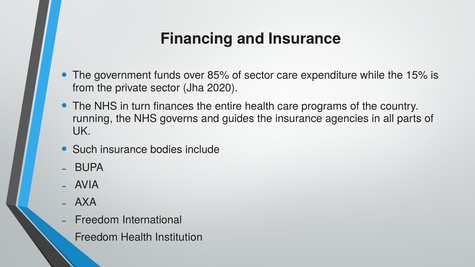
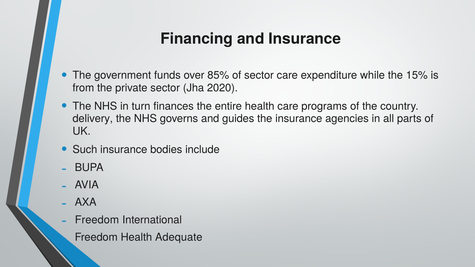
running: running -> delivery
Institution: Institution -> Adequate
